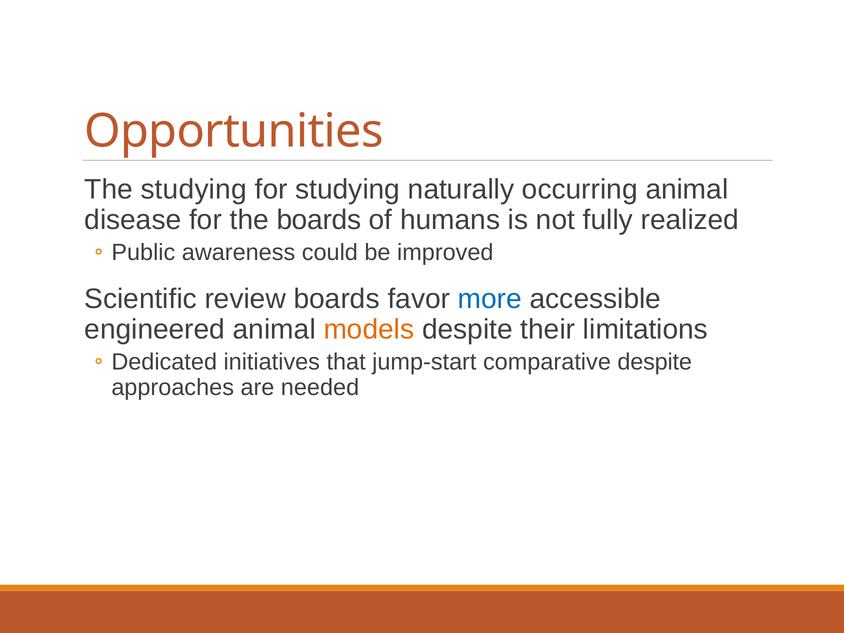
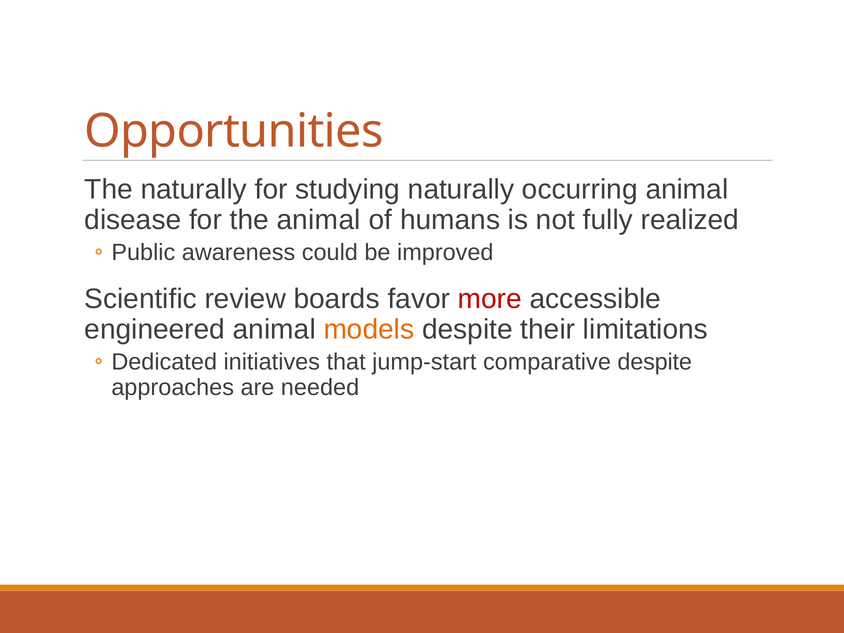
The studying: studying -> naturally
the boards: boards -> animal
more colour: blue -> red
